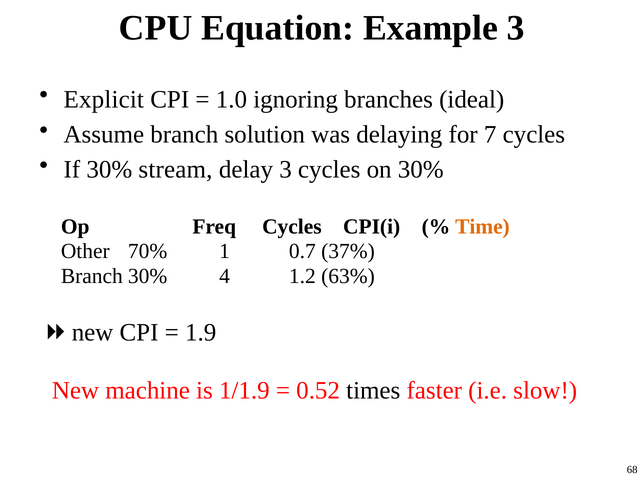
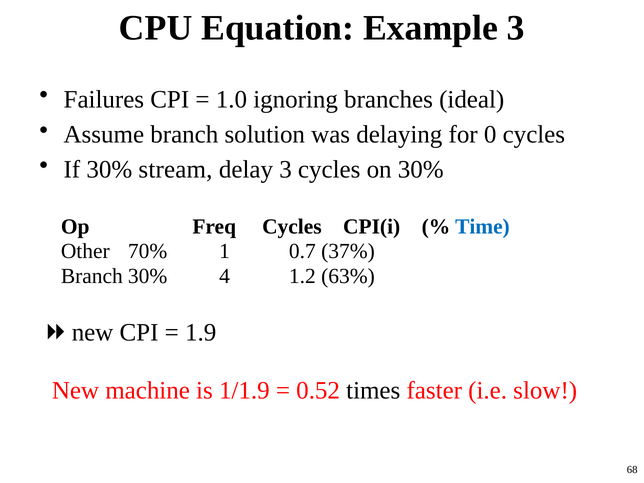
Explicit: Explicit -> Failures
7: 7 -> 0
Time colour: orange -> blue
